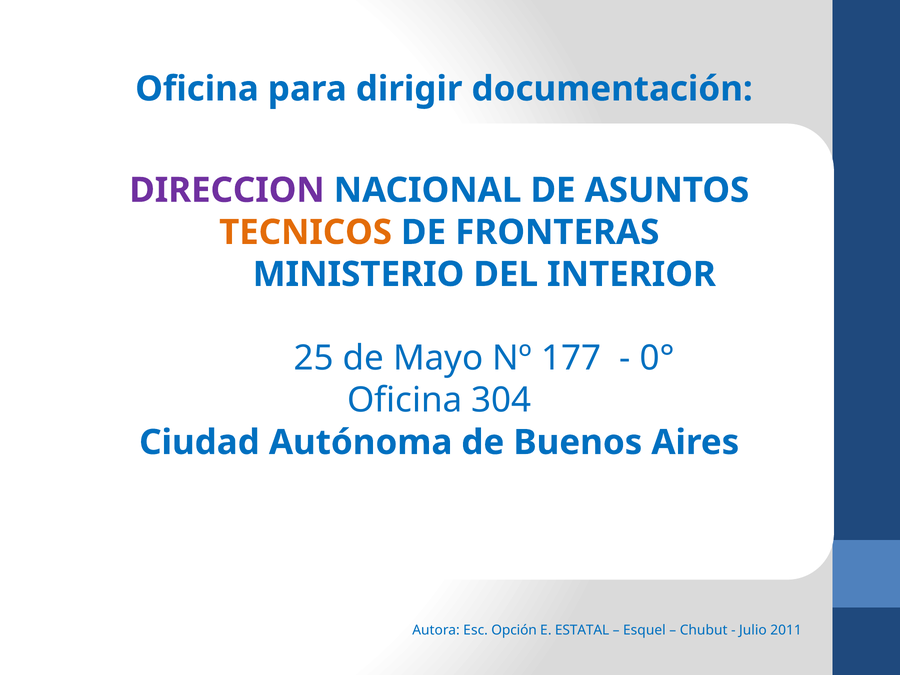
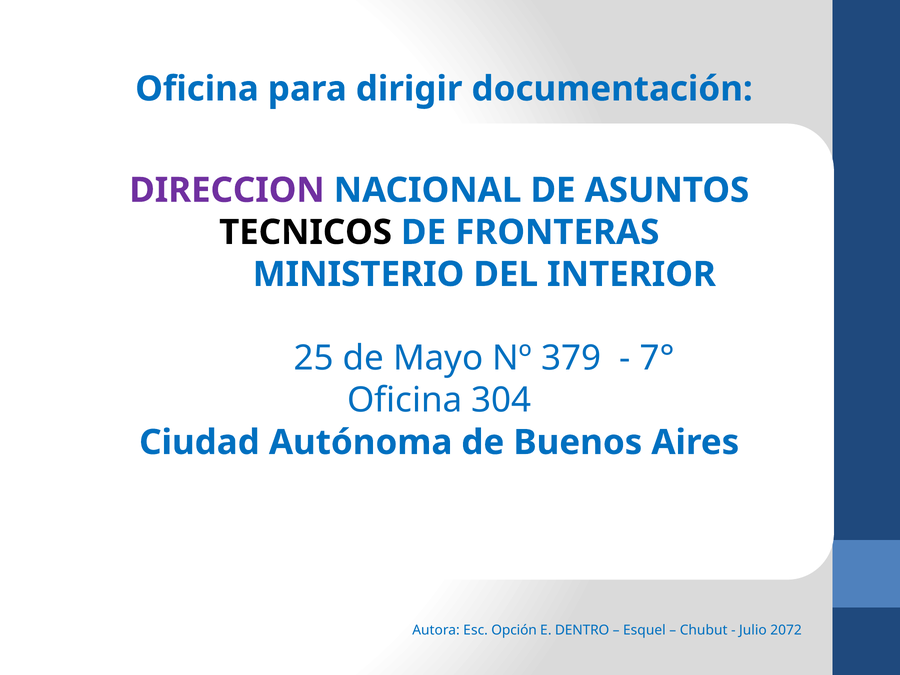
TECNICOS colour: orange -> black
177: 177 -> 379
0°: 0° -> 7°
ESTATAL: ESTATAL -> DENTRO
2011: 2011 -> 2072
